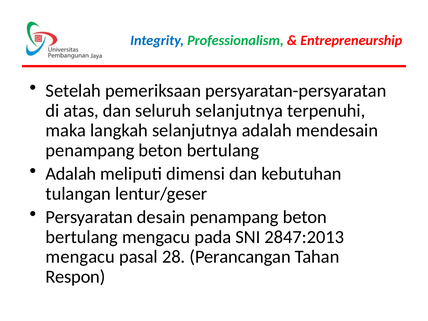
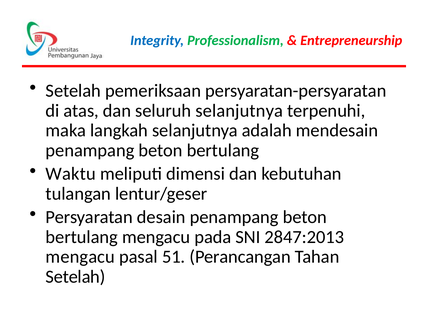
Adalah at (71, 174): Adalah -> Waktu
28: 28 -> 51
Respon at (75, 277): Respon -> Setelah
